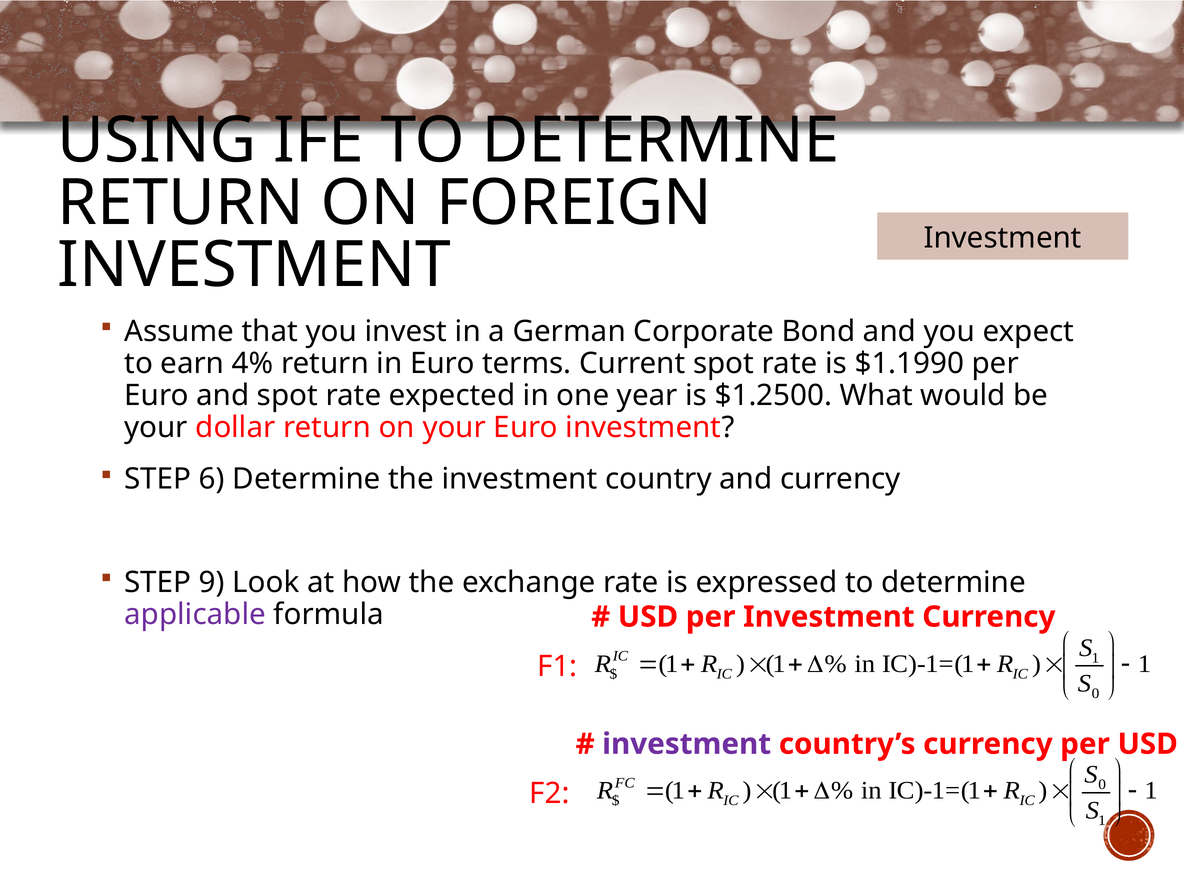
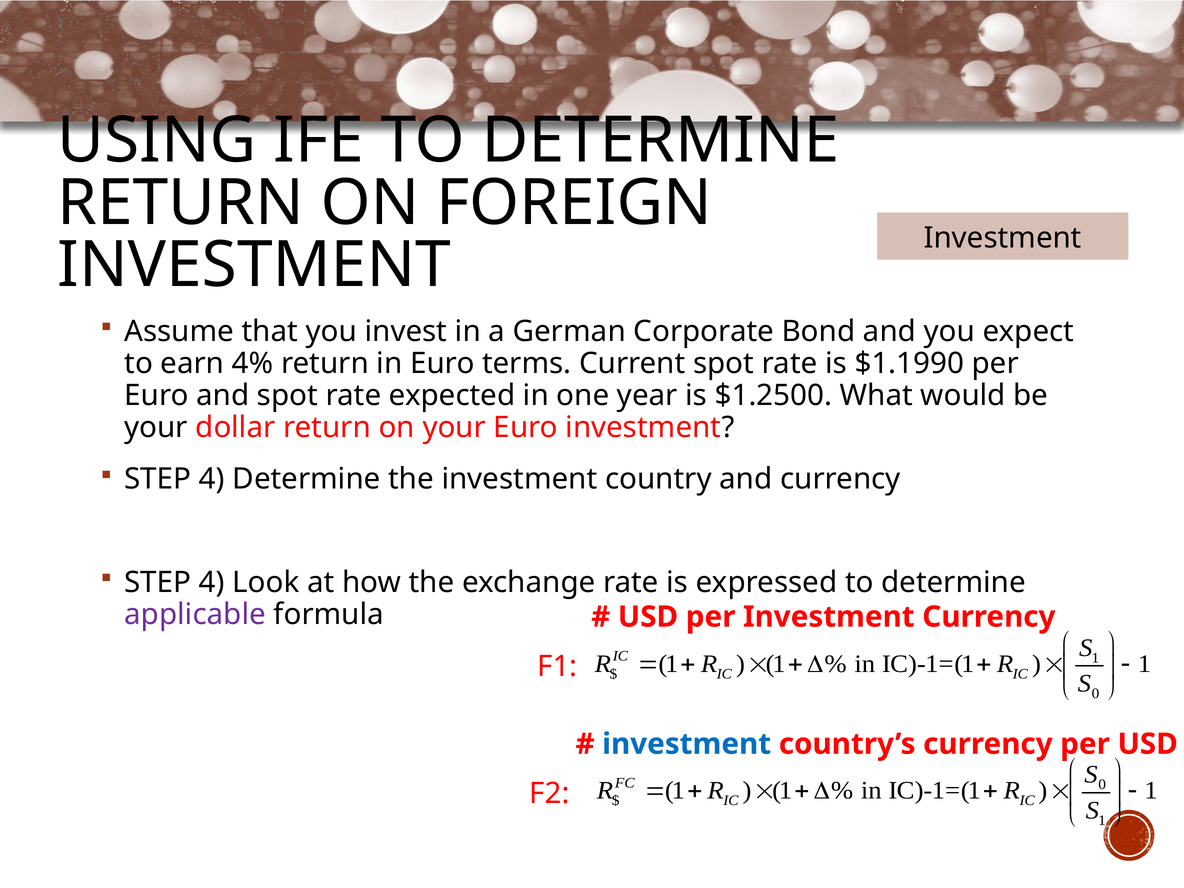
6 at (212, 479): 6 -> 4
9 at (212, 582): 9 -> 4
investment at (687, 744) colour: purple -> blue
